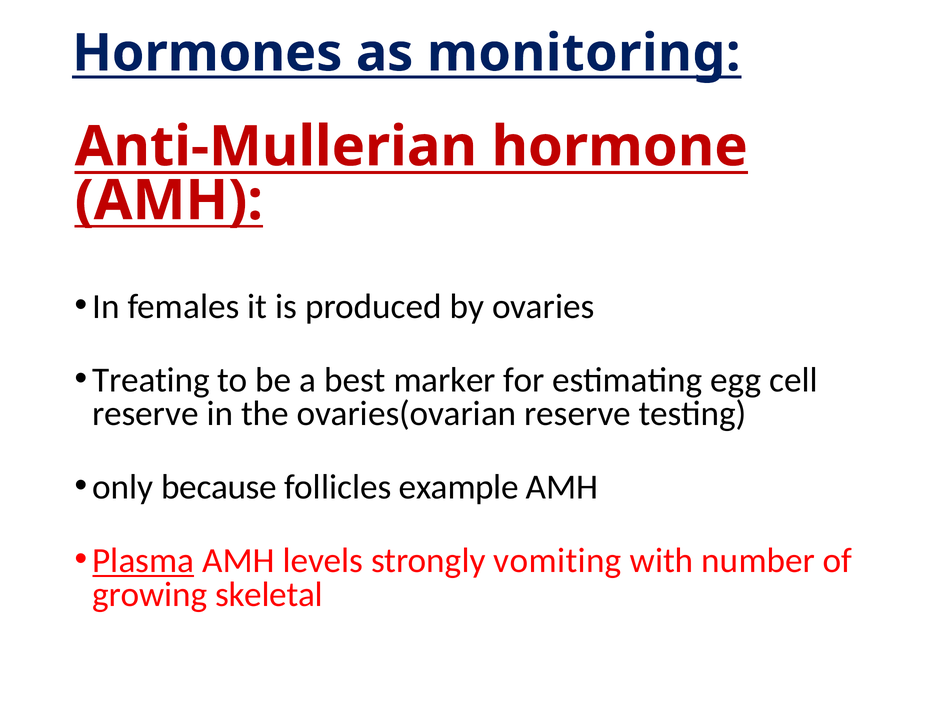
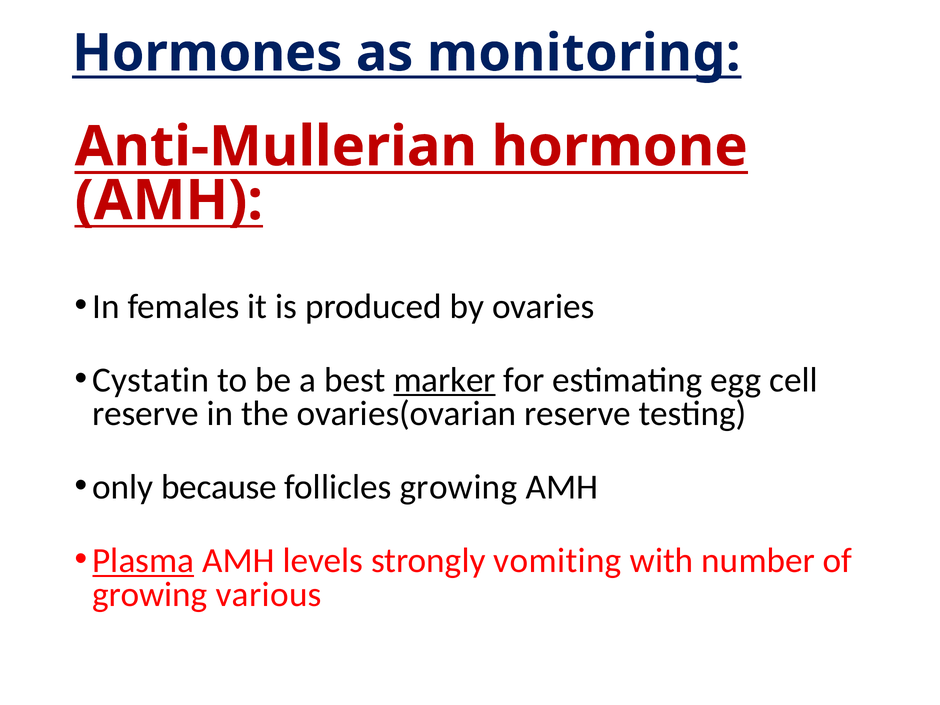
Treating: Treating -> Cystatin
marker underline: none -> present
follicles example: example -> growing
skeletal: skeletal -> various
